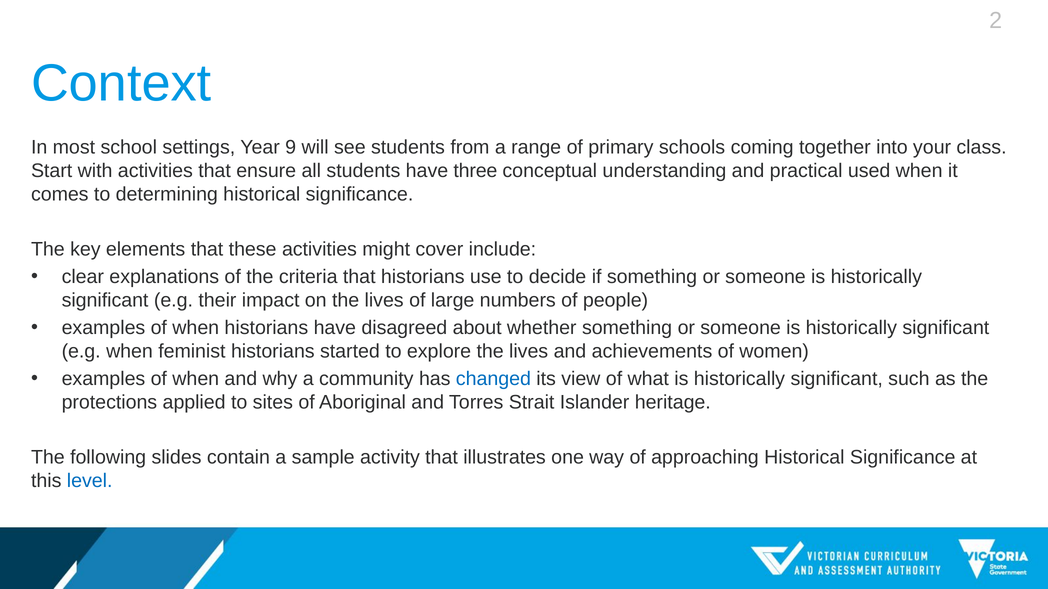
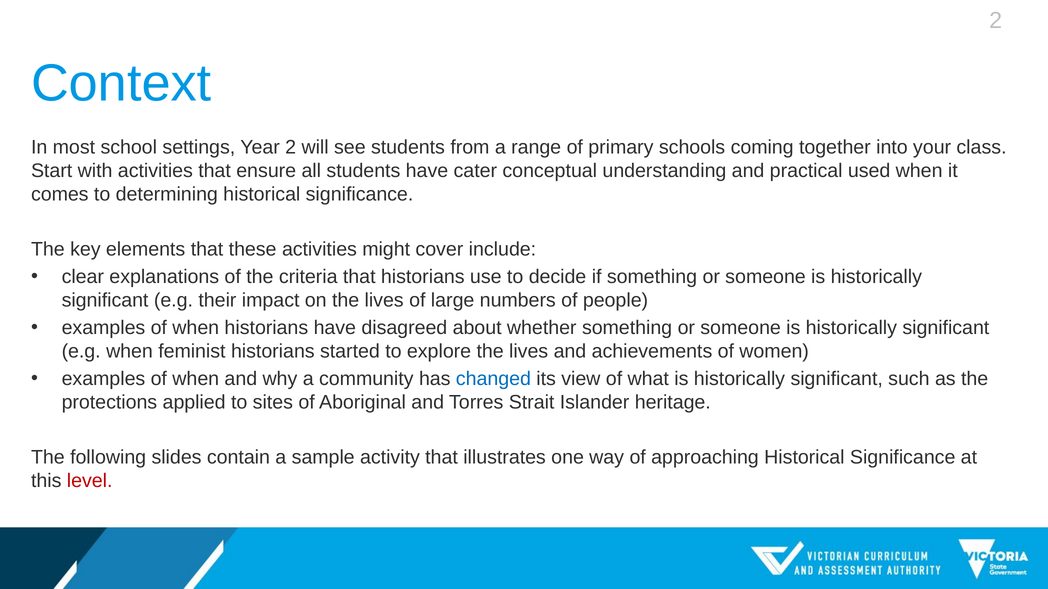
Year 9: 9 -> 2
three: three -> cater
level colour: blue -> red
